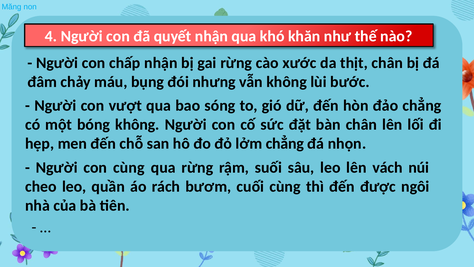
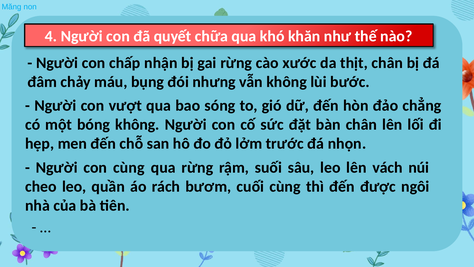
quyết nhận: nhận -> chữa
lởm chẳng: chẳng -> trước
